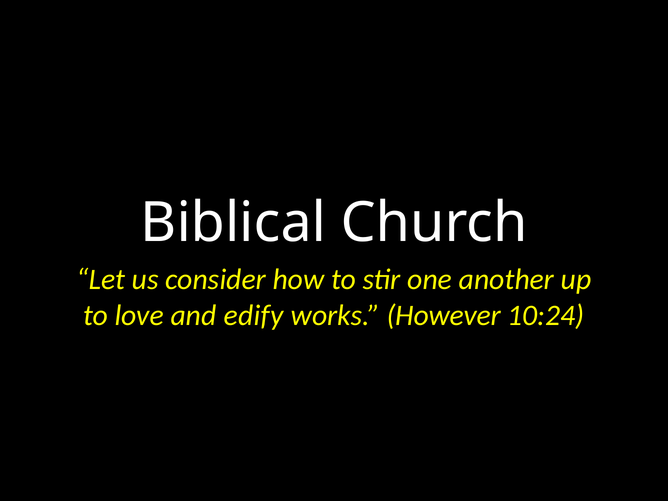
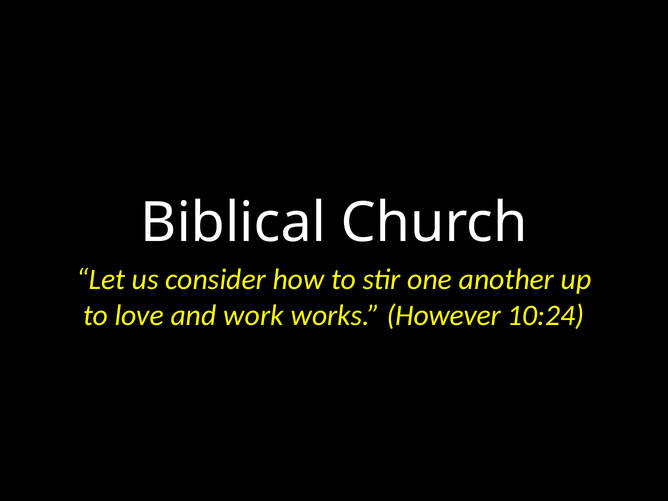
edify: edify -> work
